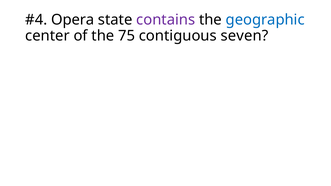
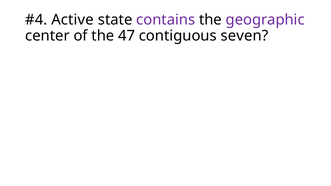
Opera: Opera -> Active
geographic colour: blue -> purple
75: 75 -> 47
